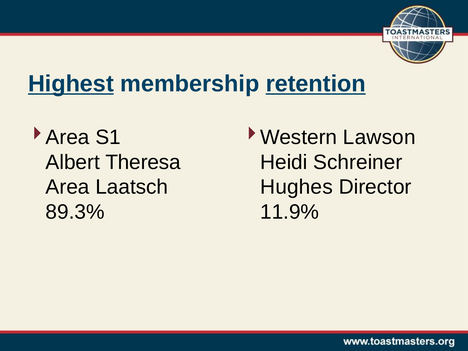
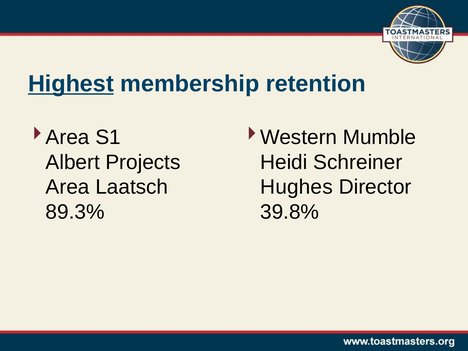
retention underline: present -> none
Lawson: Lawson -> Mumble
Theresa: Theresa -> Projects
11.9%: 11.9% -> 39.8%
